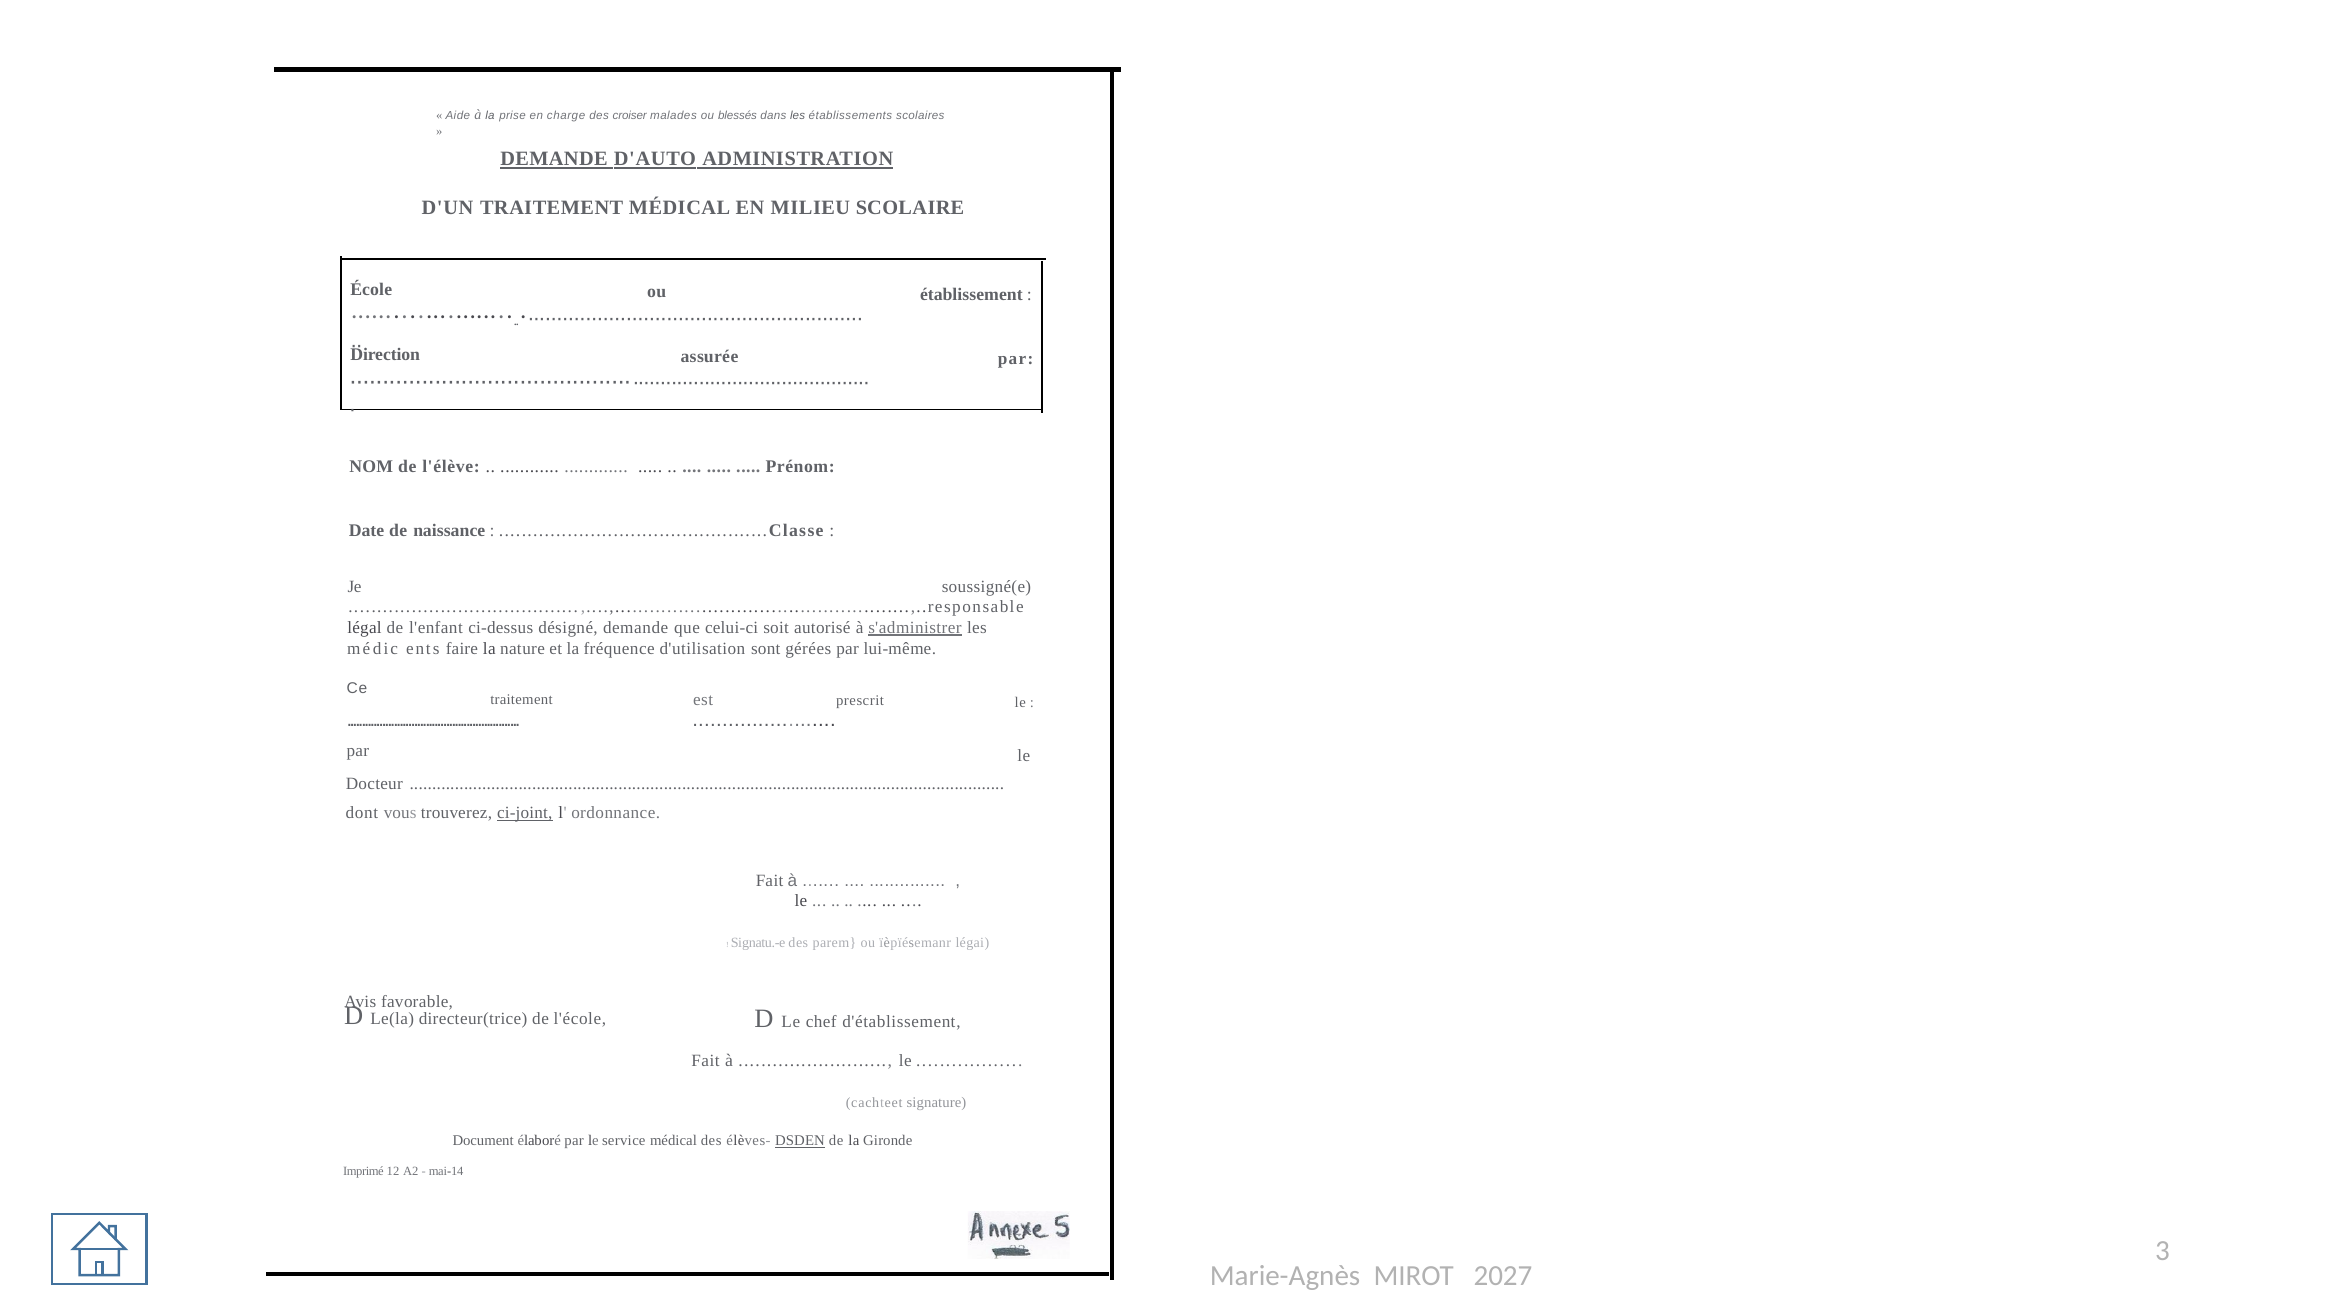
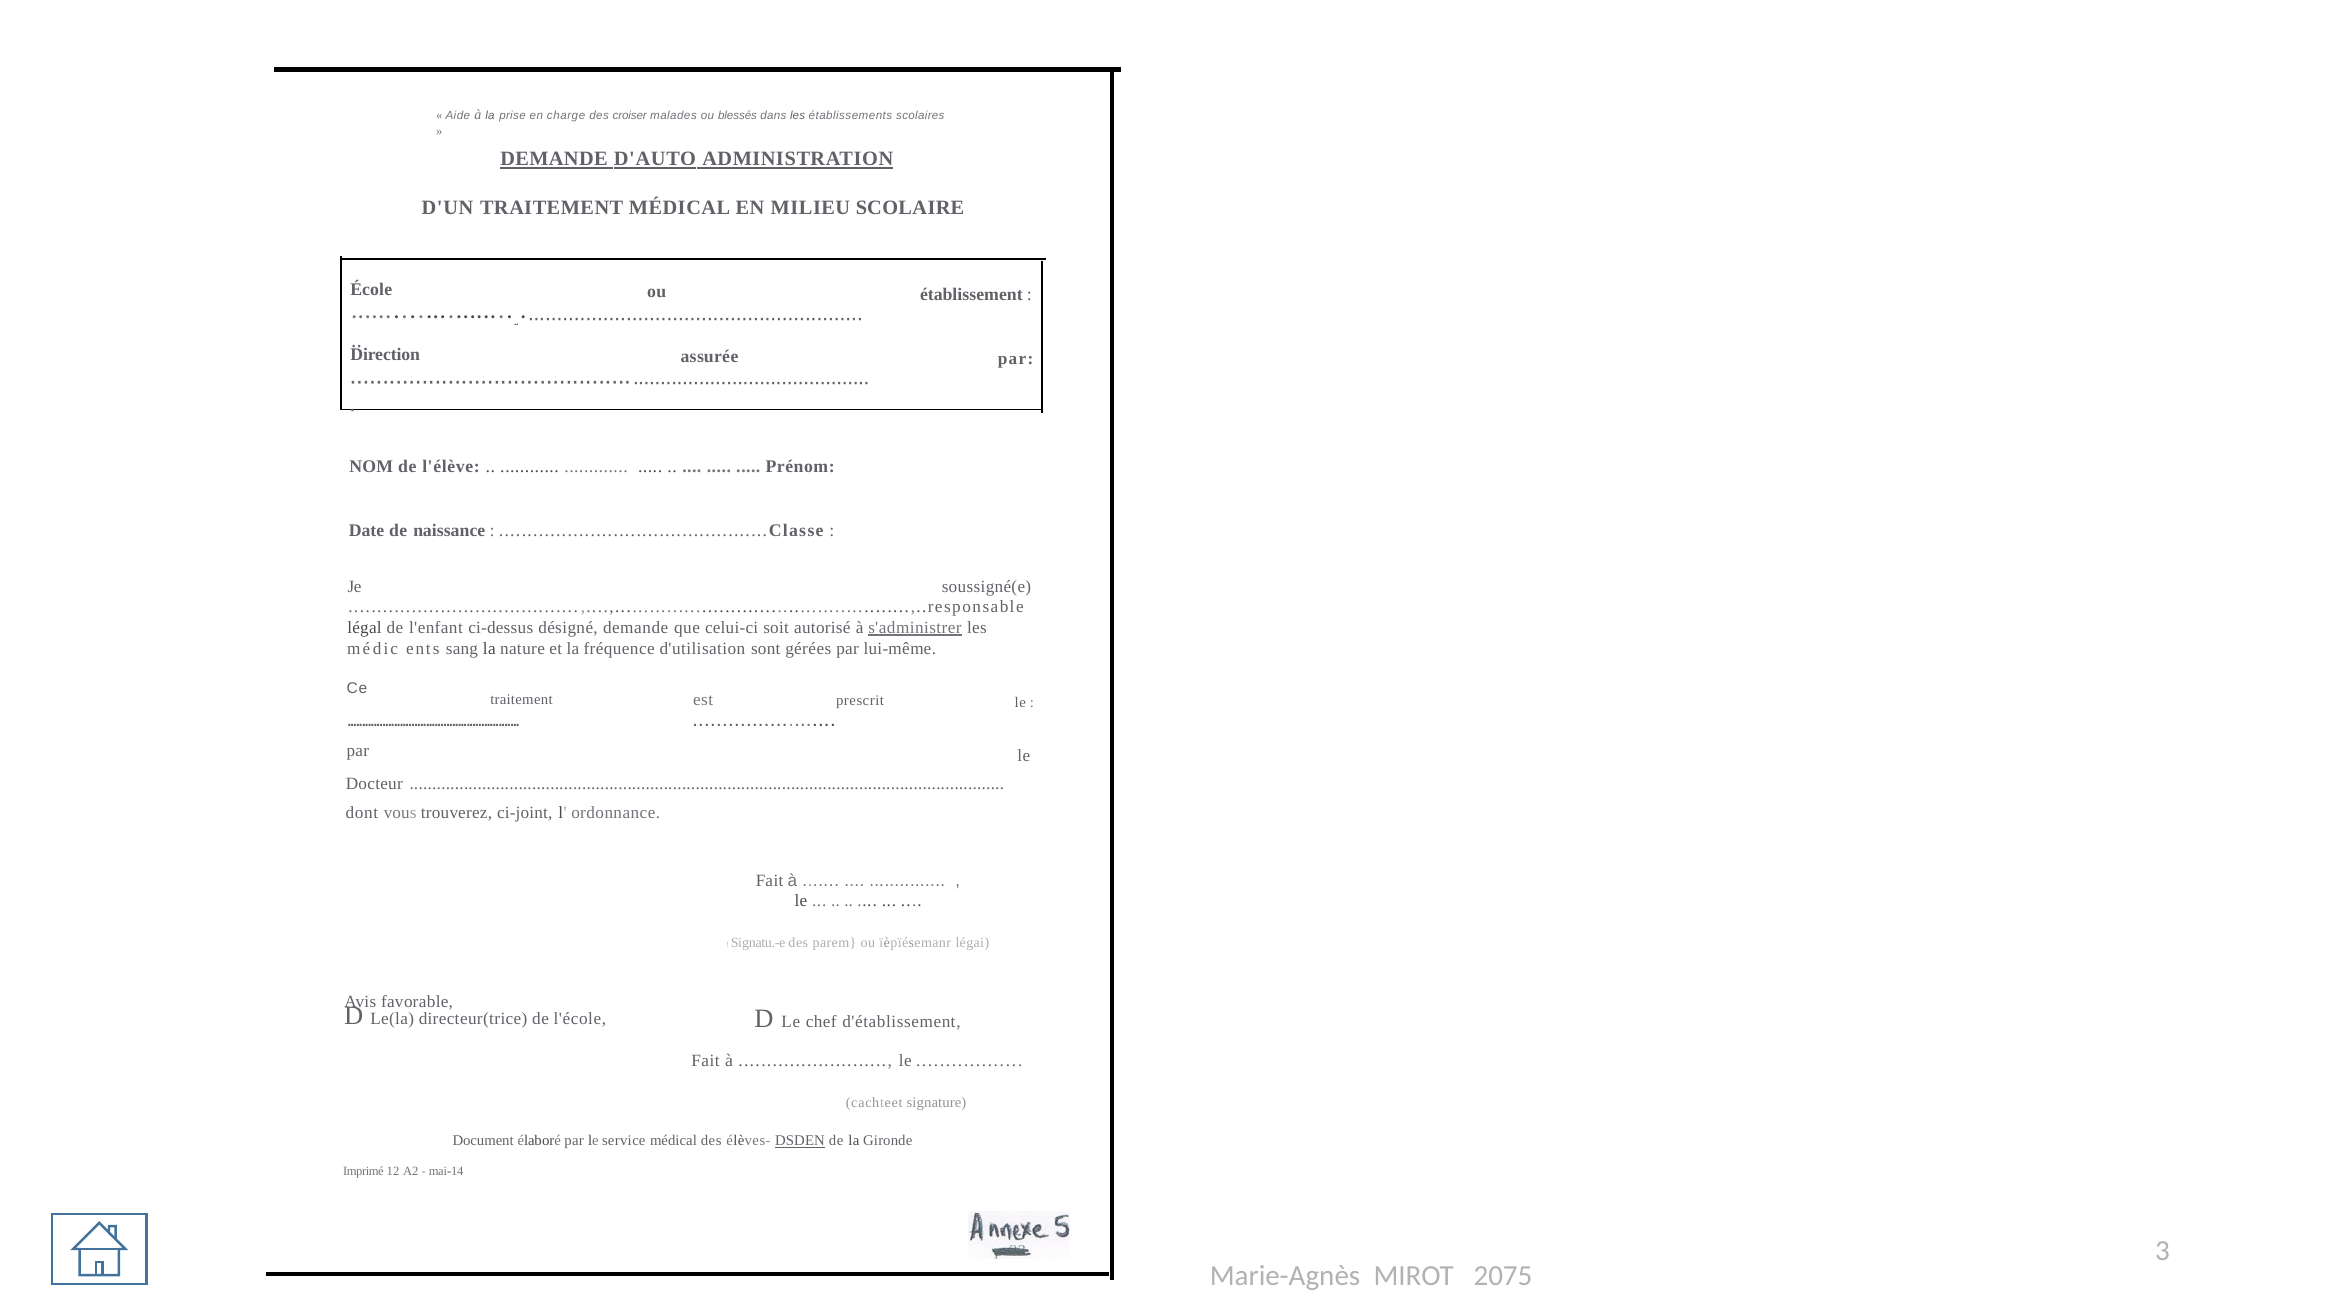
faire: faire -> sang
ci-joint underline: present -> none
2027: 2027 -> 2075
